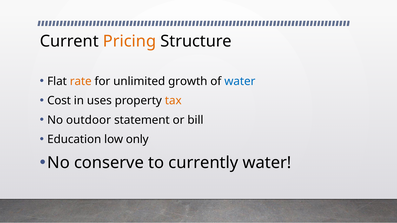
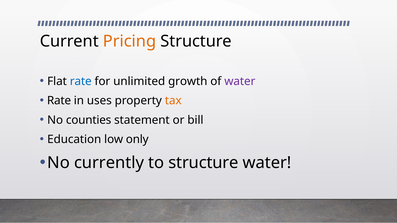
rate at (81, 81) colour: orange -> blue
water at (240, 81) colour: blue -> purple
Cost at (59, 101): Cost -> Rate
outdoor: outdoor -> counties
conserve: conserve -> currently
to currently: currently -> structure
